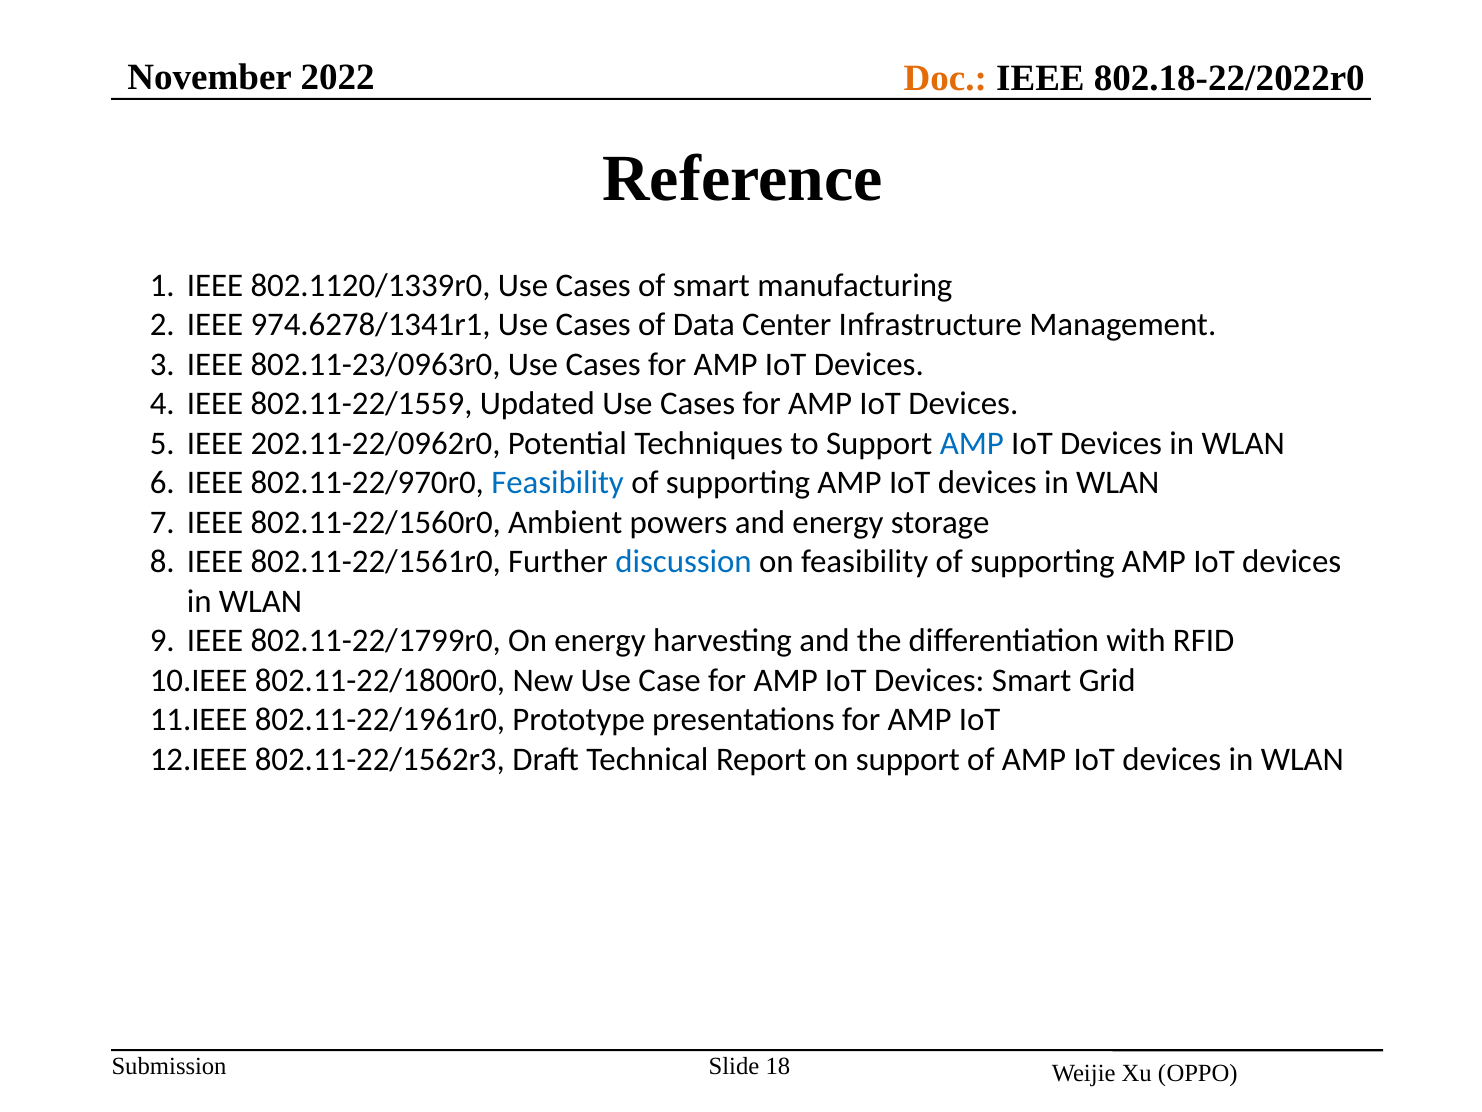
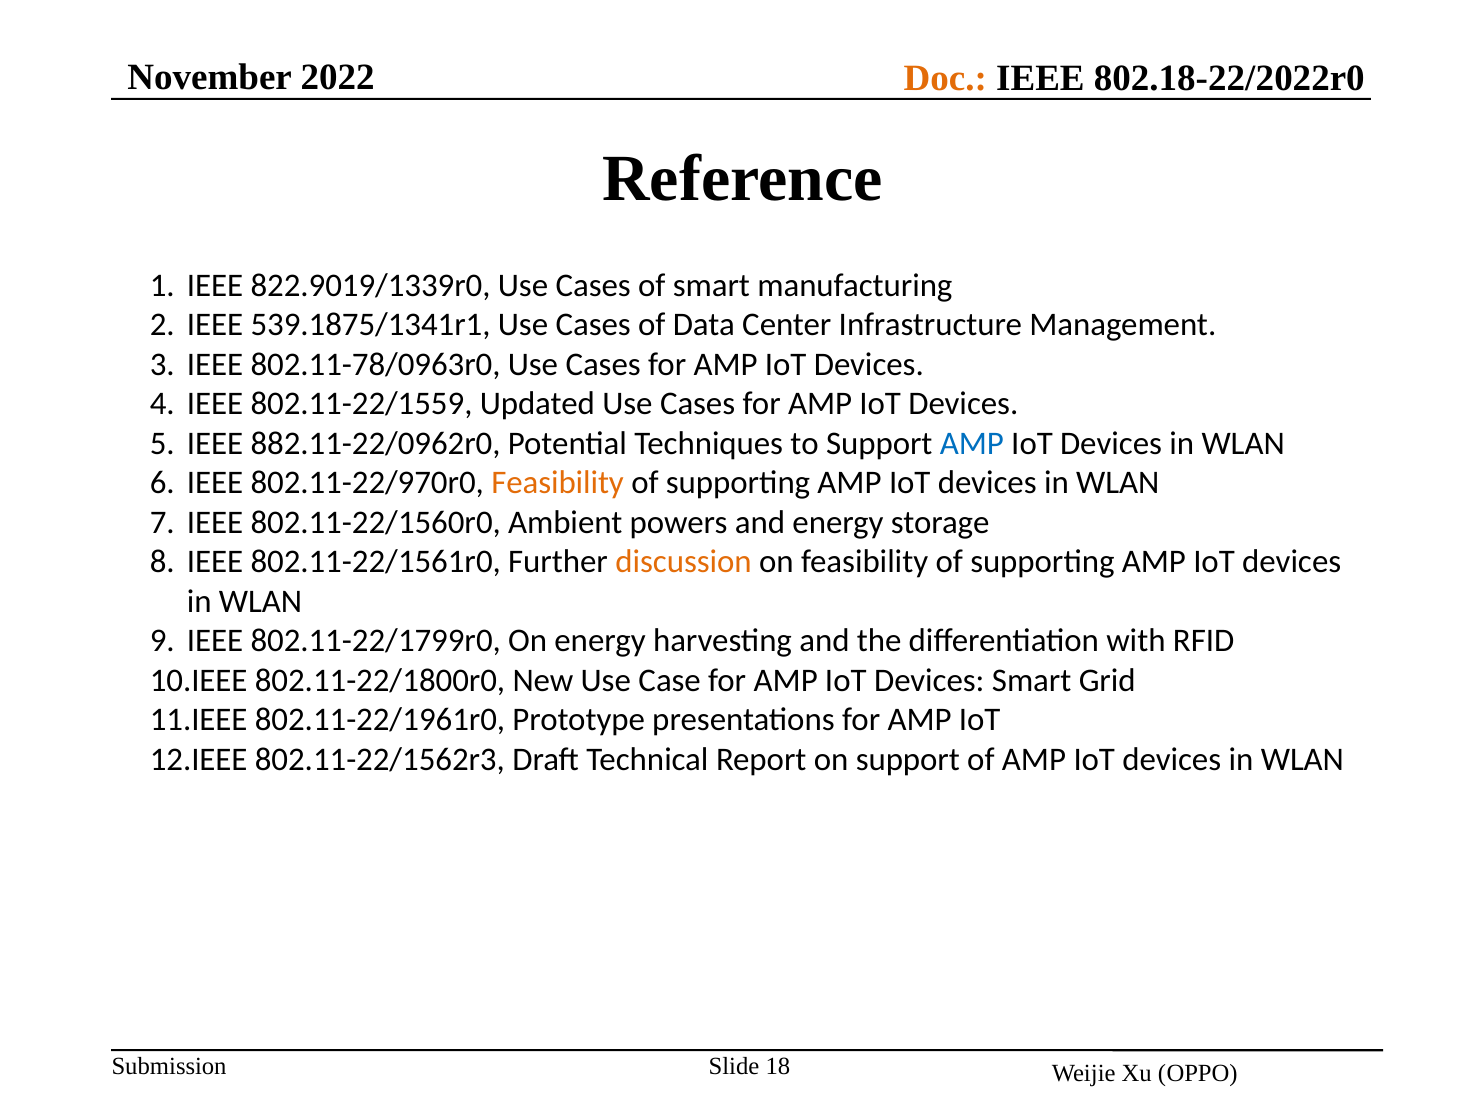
802.1120/1339r0: 802.1120/1339r0 -> 822.9019/1339r0
974.6278/1341r1: 974.6278/1341r1 -> 539.1875/1341r1
802.11-23/0963r0: 802.11-23/0963r0 -> 802.11-78/0963r0
202.11-22/0962r0: 202.11-22/0962r0 -> 882.11-22/0962r0
Feasibility at (558, 483) colour: blue -> orange
discussion colour: blue -> orange
